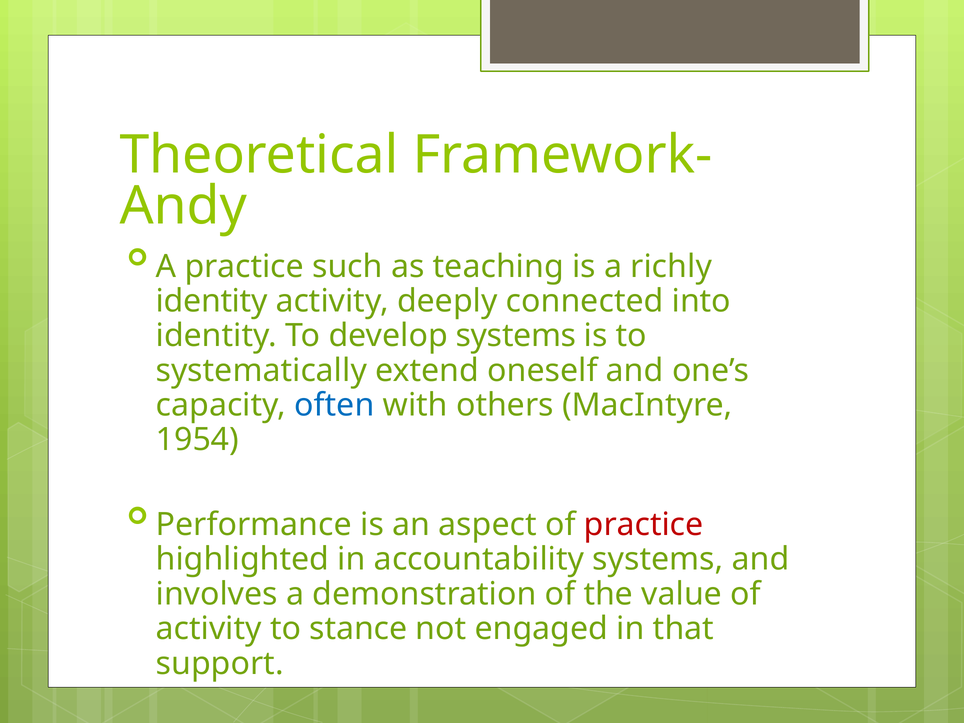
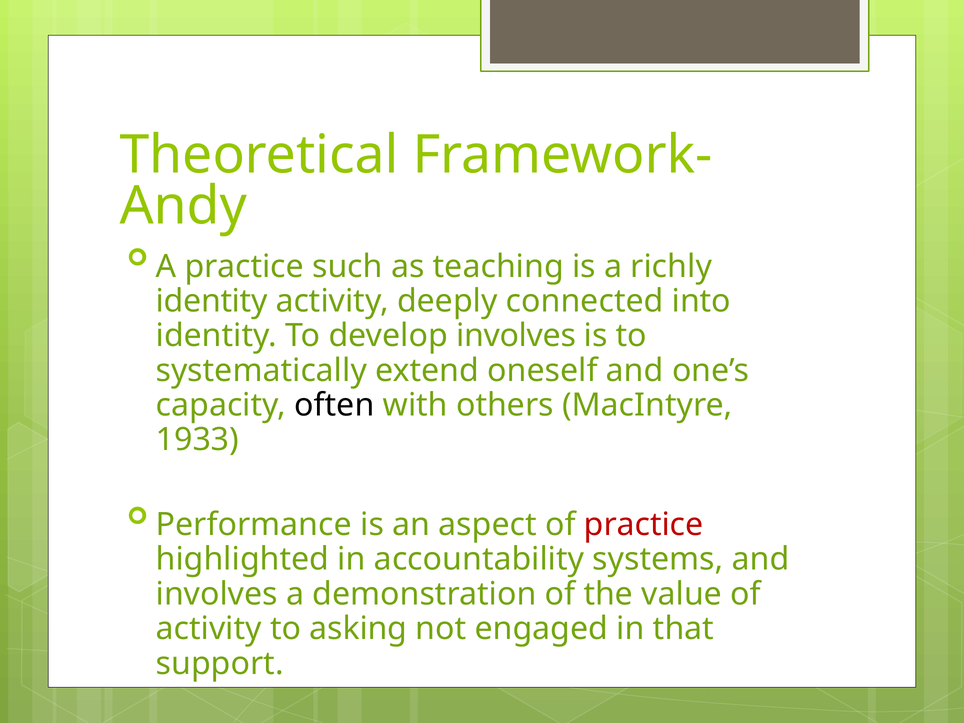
develop systems: systems -> involves
often colour: blue -> black
1954: 1954 -> 1933
stance: stance -> asking
